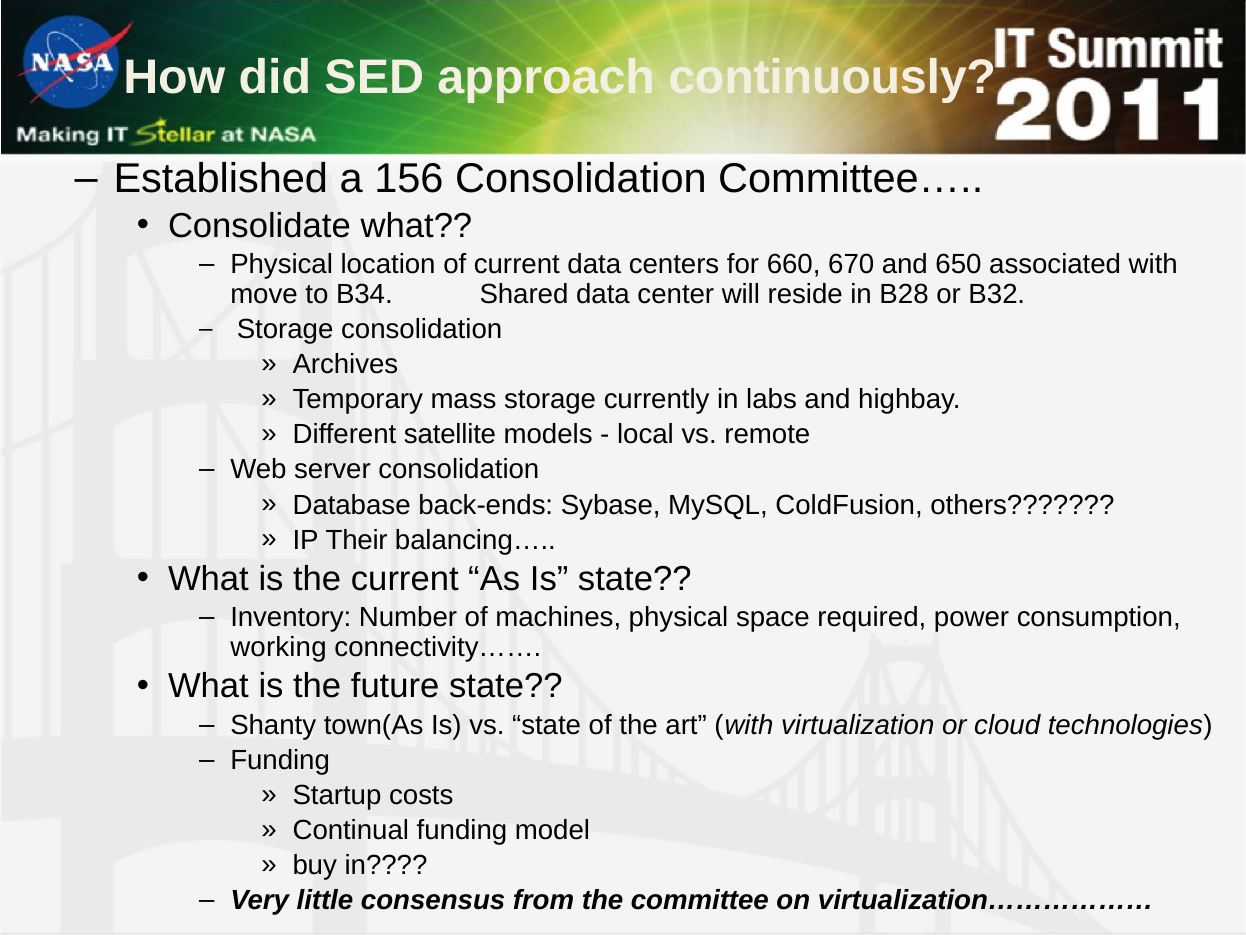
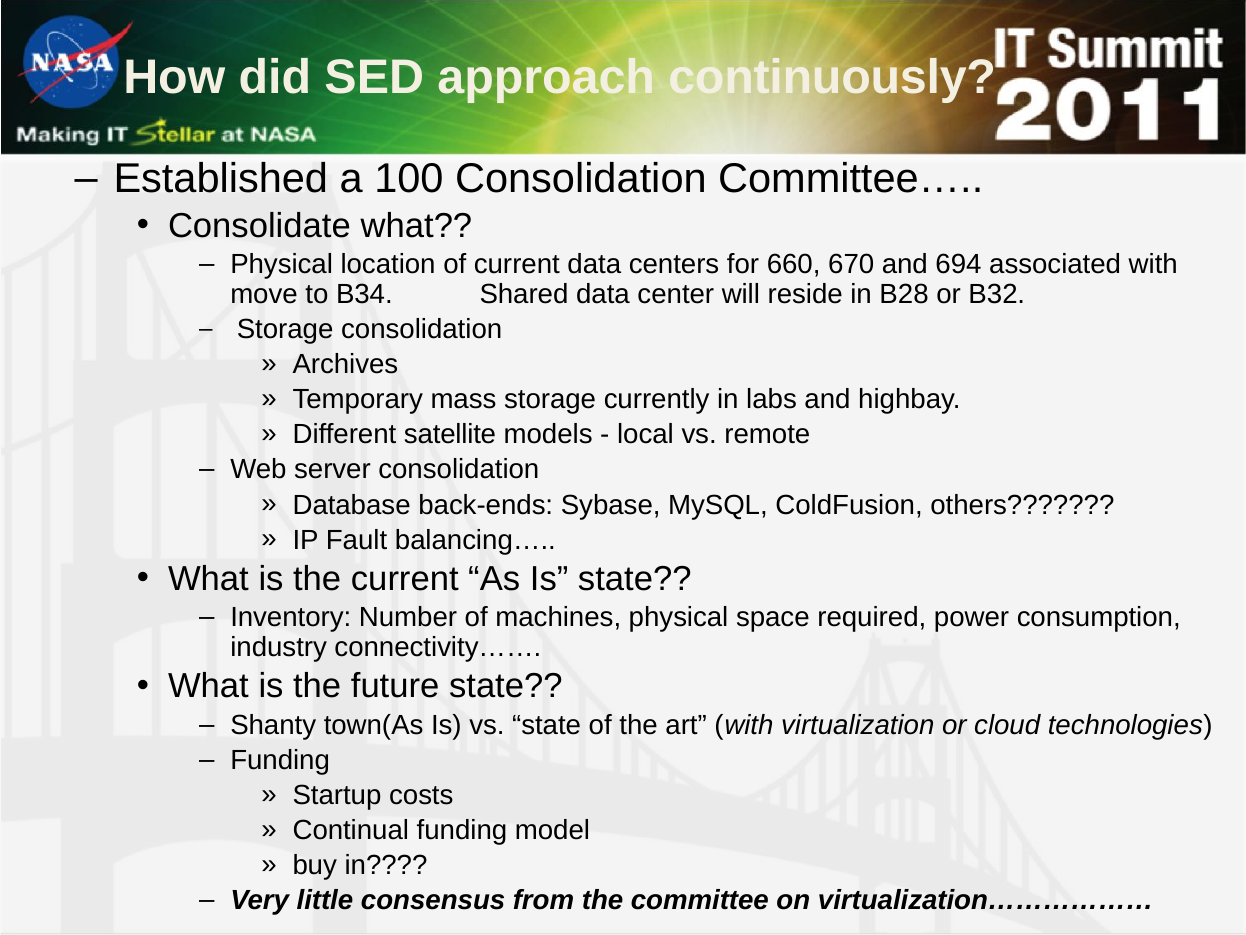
156: 156 -> 100
650: 650 -> 694
Their: Their -> Fault
working: working -> industry
